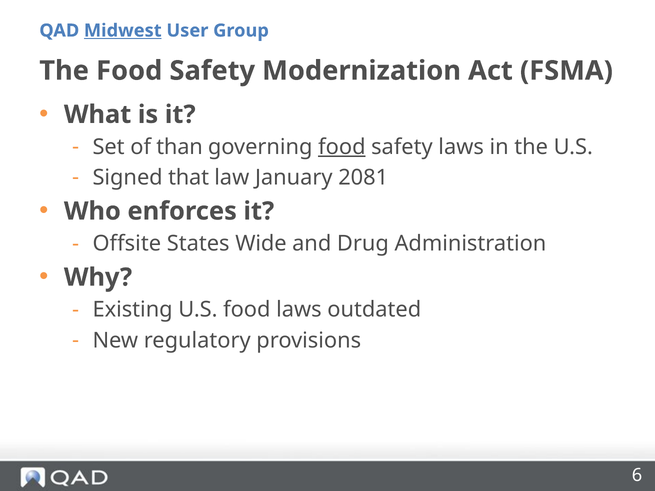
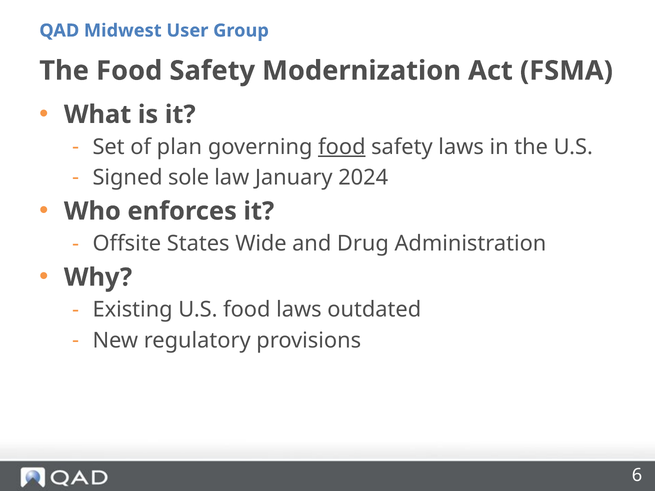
Midwest underline: present -> none
than: than -> plan
that: that -> sole
2081: 2081 -> 2024
